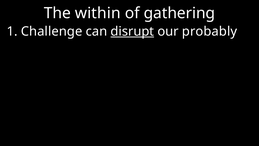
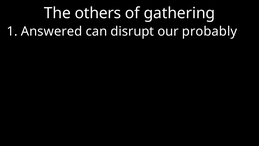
within: within -> others
Challenge: Challenge -> Answered
disrupt underline: present -> none
